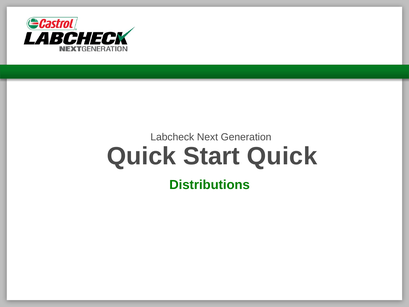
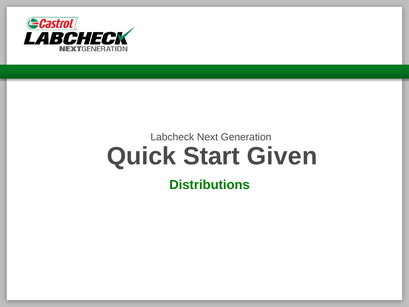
Start Quick: Quick -> Given
